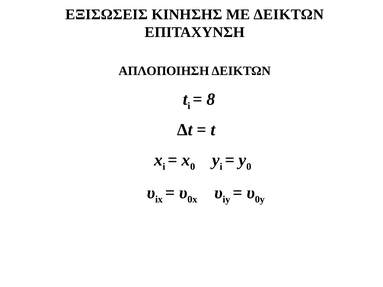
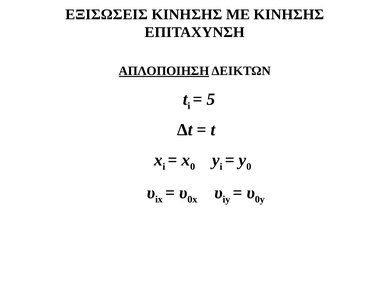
ΜΕ ΔΕΙΚΤΩΝ: ΔΕΙΚΤΩΝ -> ΚΙΝΗΣΗΣ
ΑΠΛΟΠΟΙΗΣΗ underline: none -> present
8: 8 -> 5
